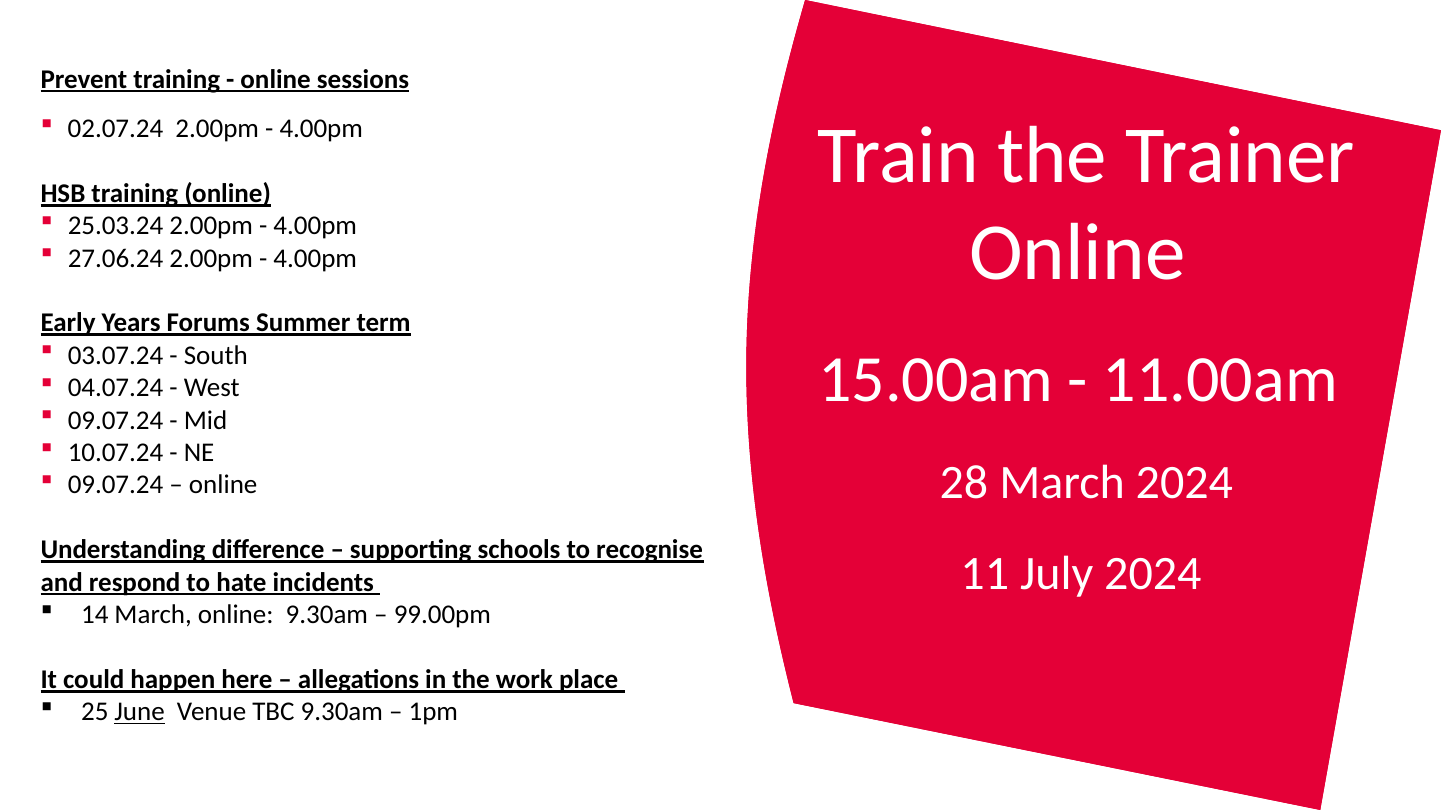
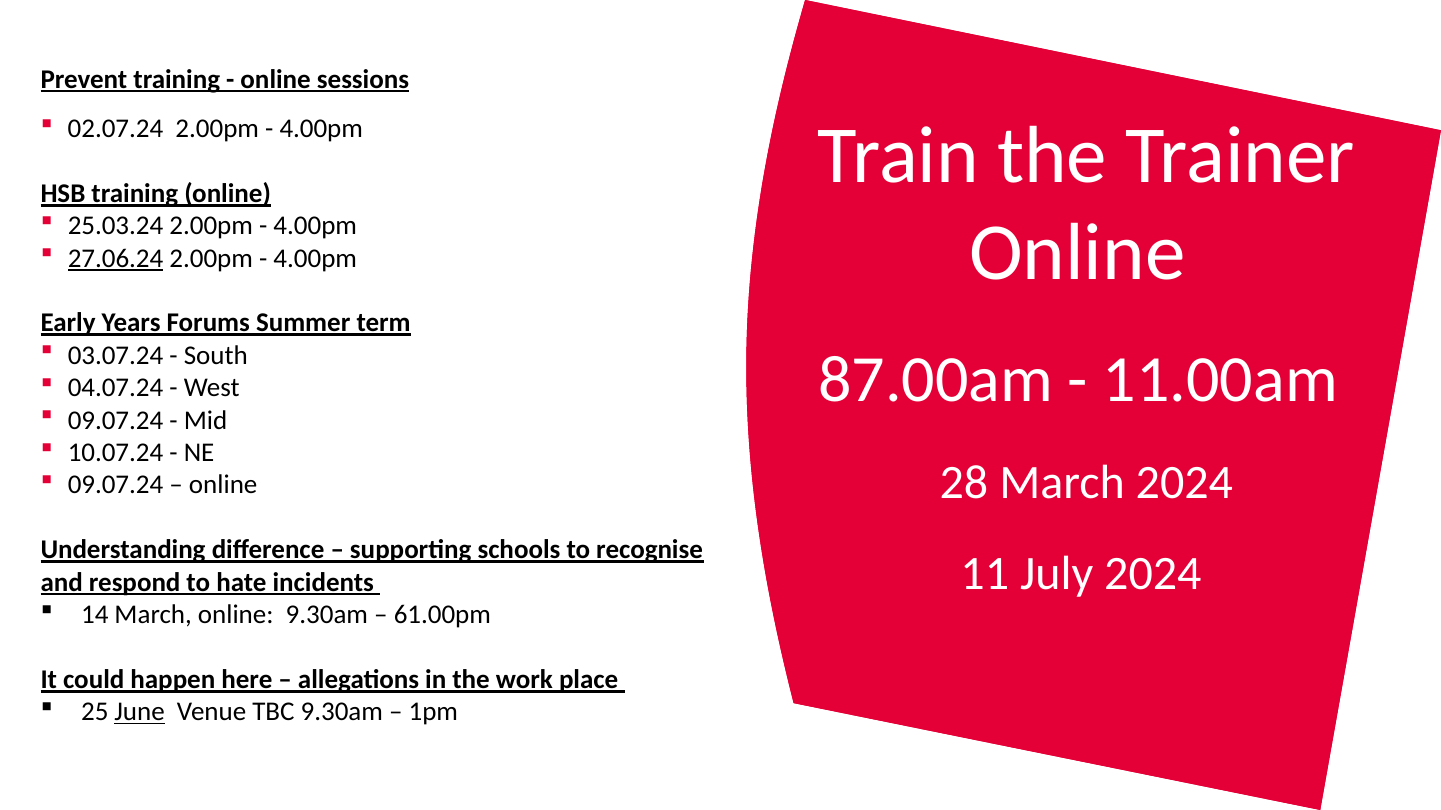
27.06.24 underline: none -> present
15.00am: 15.00am -> 87.00am
99.00pm: 99.00pm -> 61.00pm
